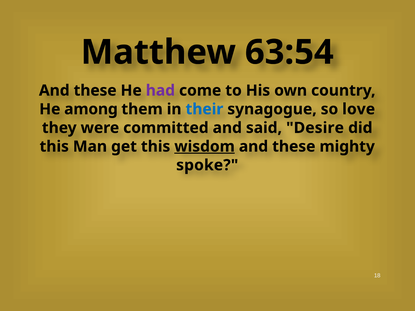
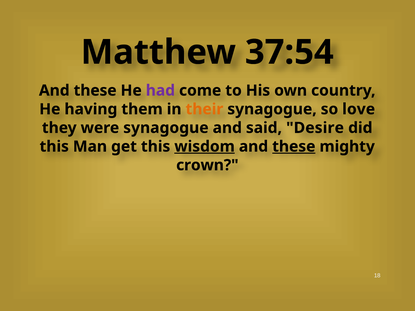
63:54: 63:54 -> 37:54
among: among -> having
their colour: blue -> orange
were committed: committed -> synagogue
these at (294, 147) underline: none -> present
spoke: spoke -> crown
